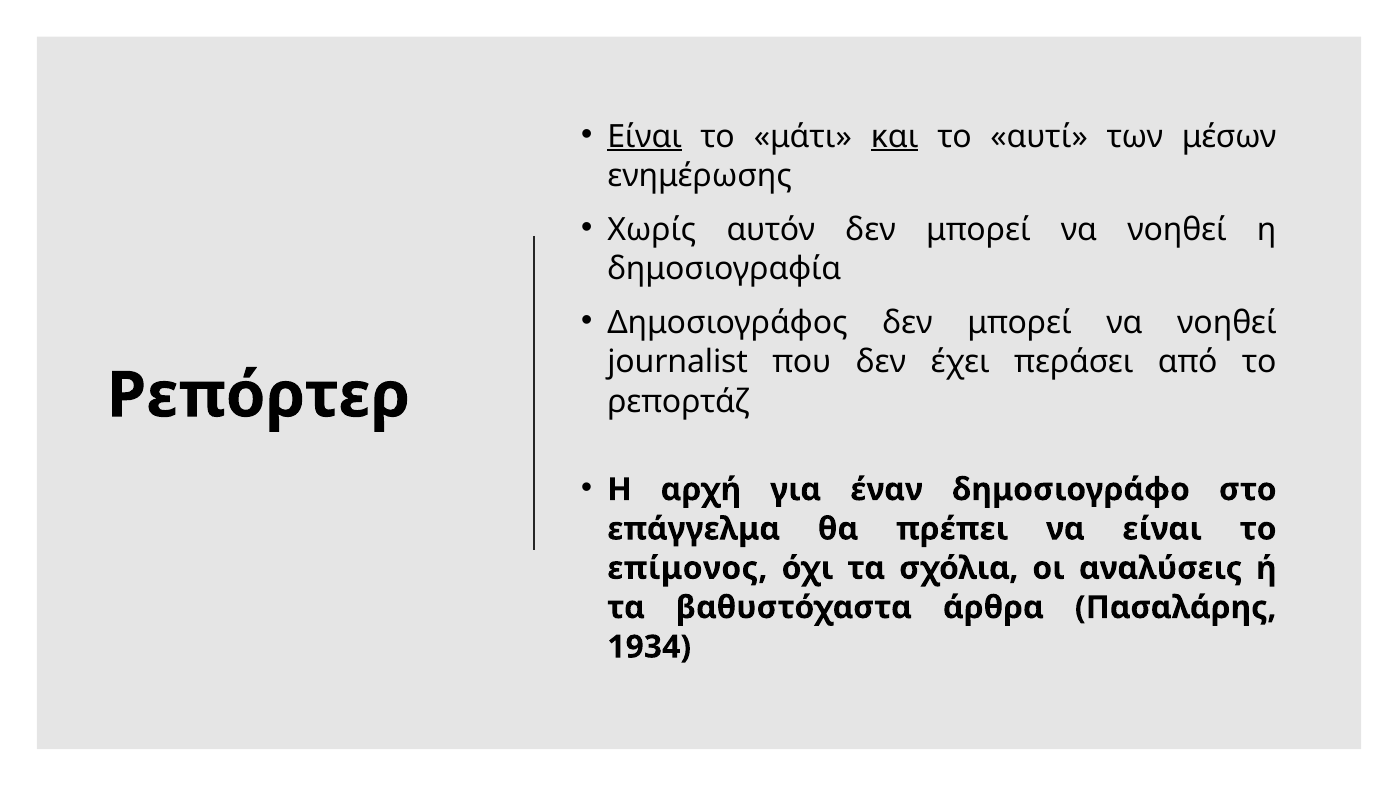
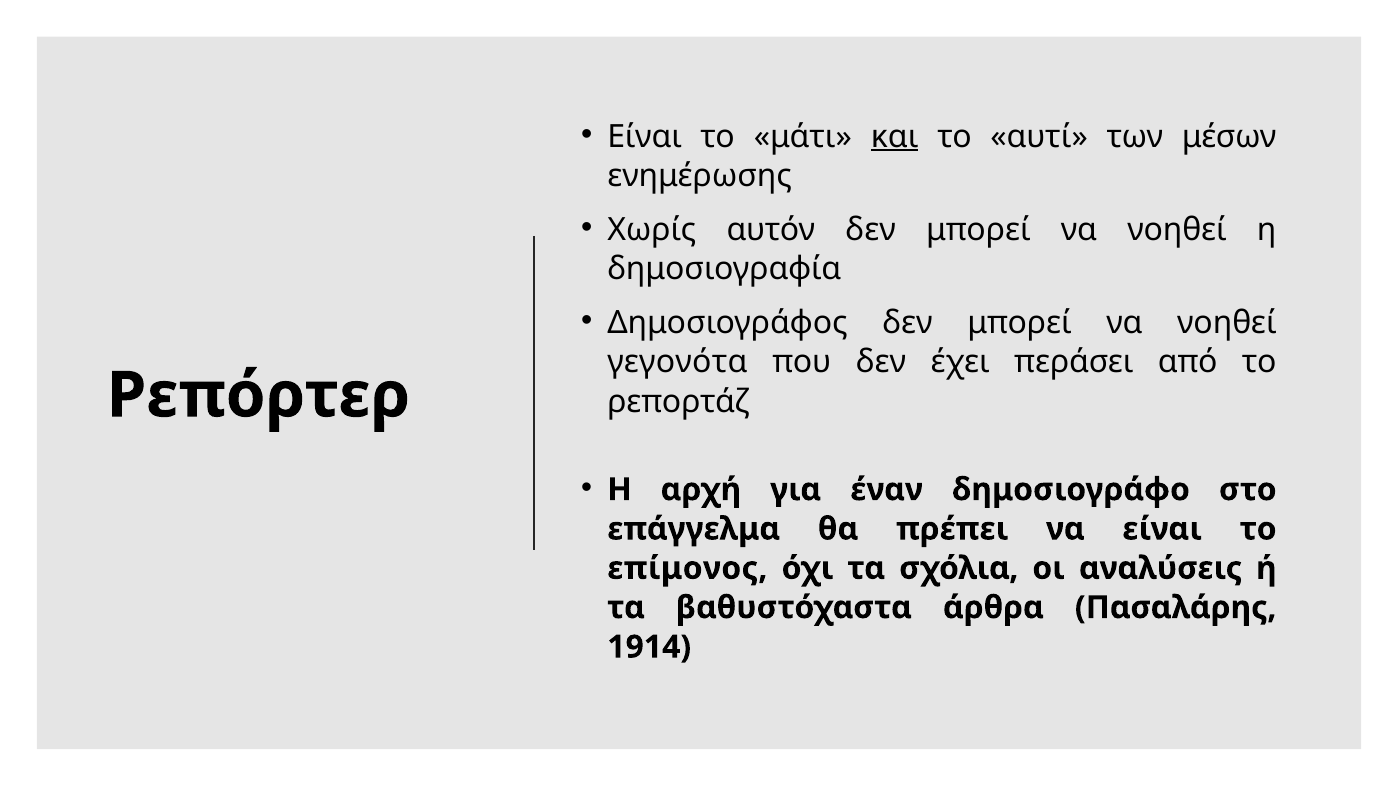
Είναι at (645, 137) underline: present -> none
journalist: journalist -> γεγονότα
1934: 1934 -> 1914
